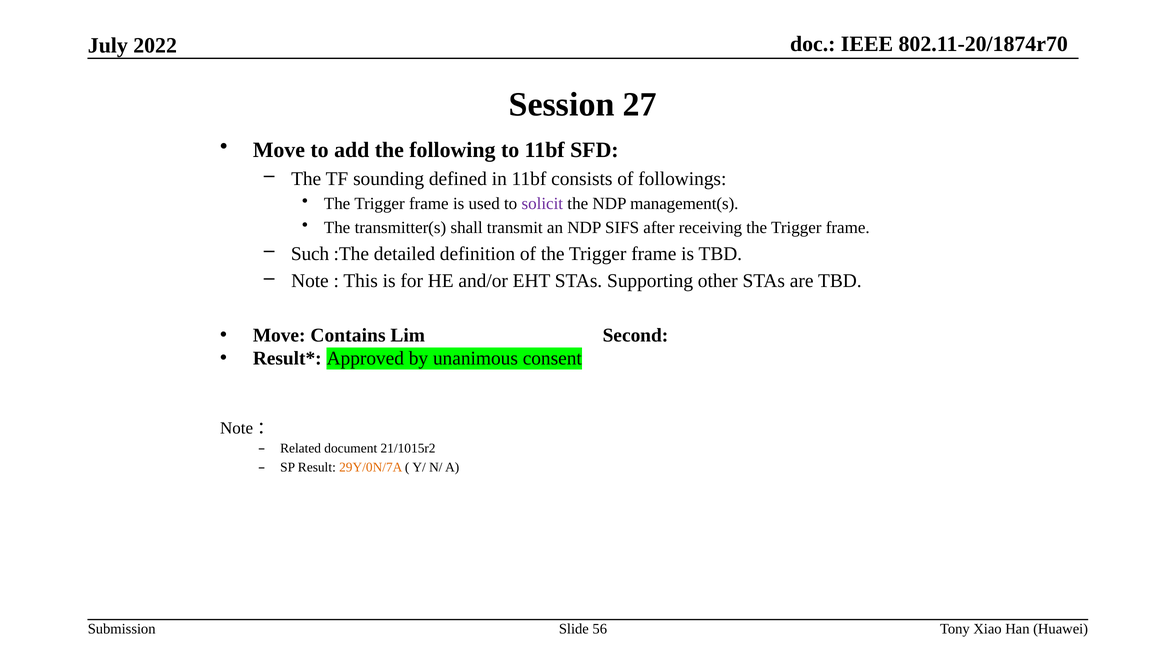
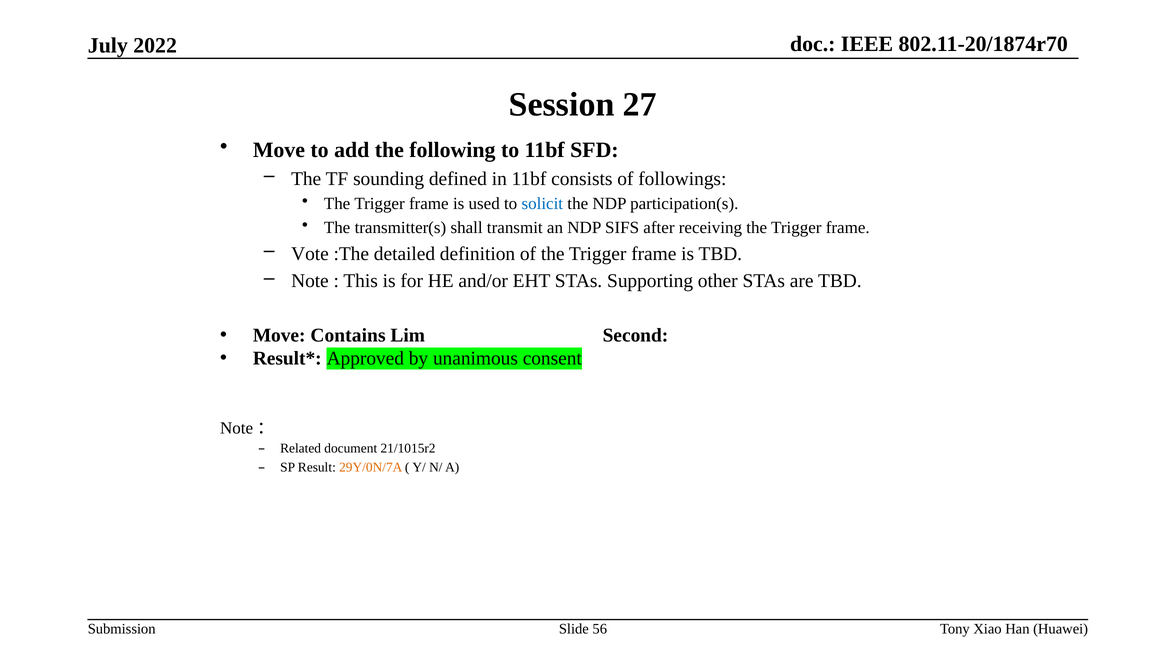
solicit colour: purple -> blue
management(s: management(s -> participation(s
Such: Such -> Vote
